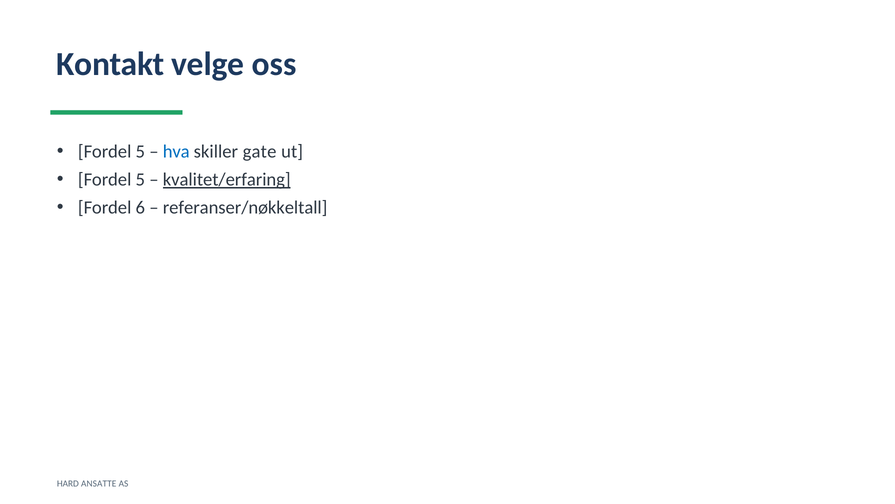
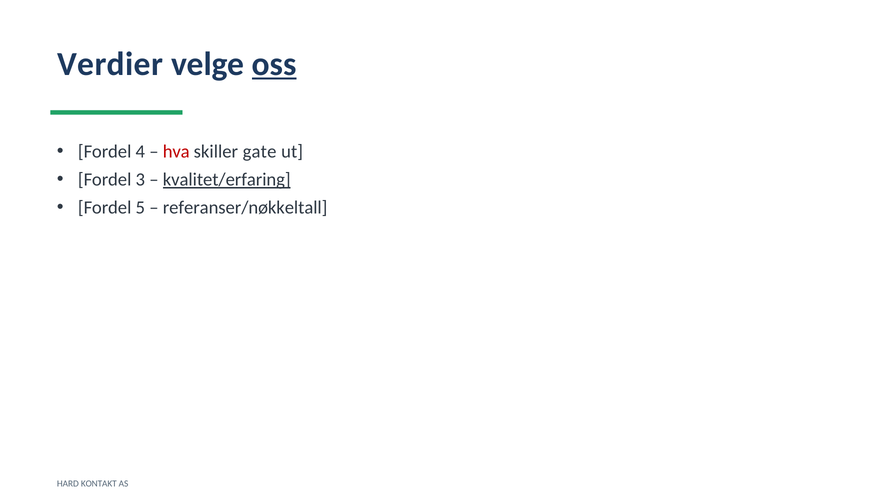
Kontakt: Kontakt -> Verdier
oss underline: none -> present
5 at (140, 152): 5 -> 4
hva colour: blue -> red
5 at (140, 180): 5 -> 3
6: 6 -> 5
ANSATTE: ANSATTE -> KONTAKT
